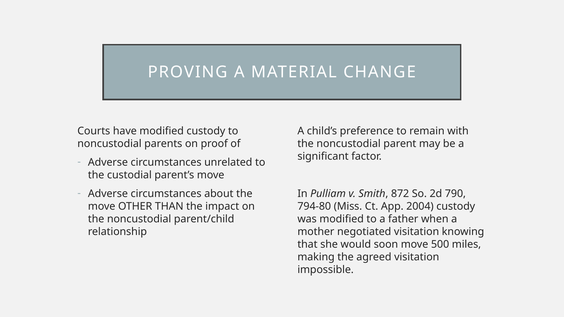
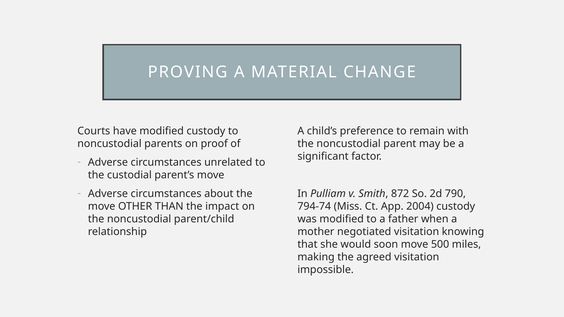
794-80: 794-80 -> 794-74
